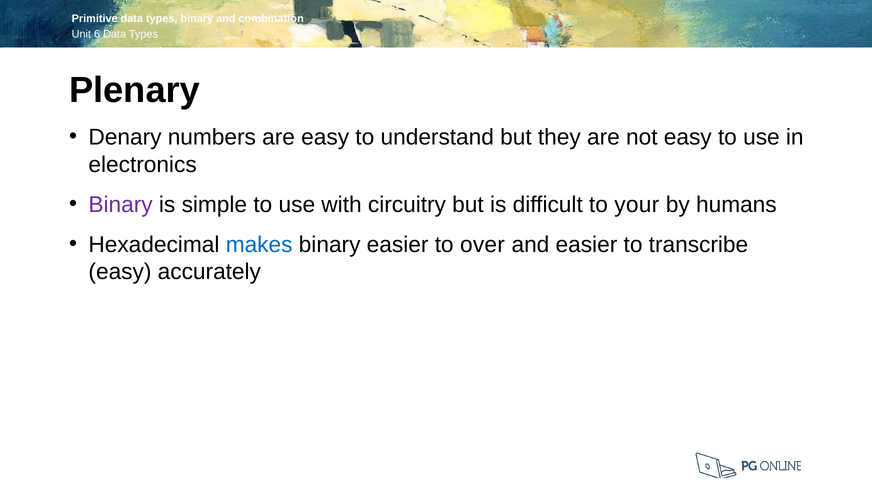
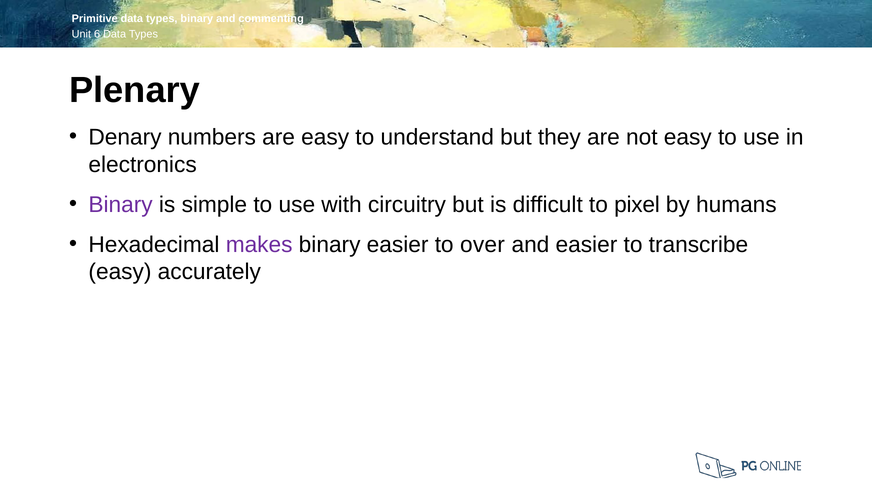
combination: combination -> commenting
your: your -> pixel
makes colour: blue -> purple
